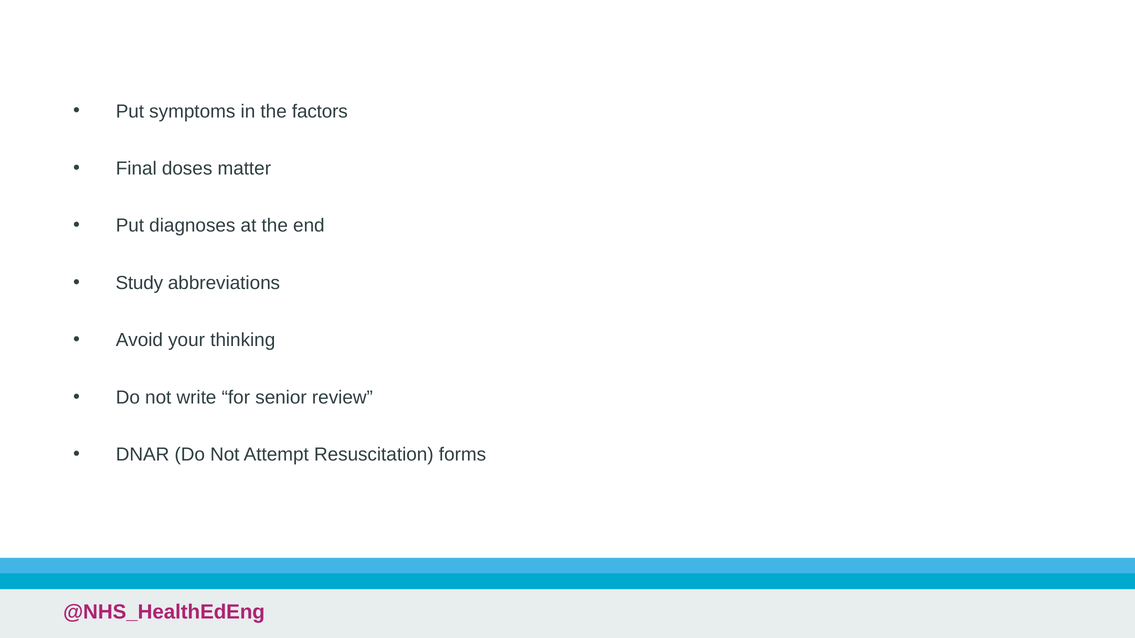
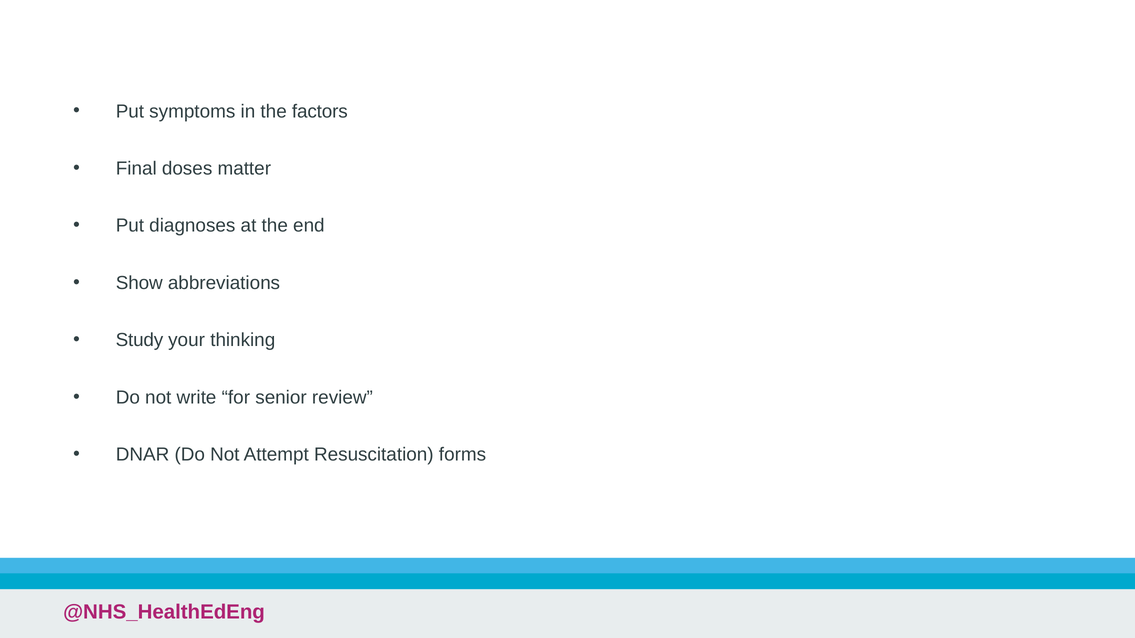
Study: Study -> Show
Avoid: Avoid -> Study
